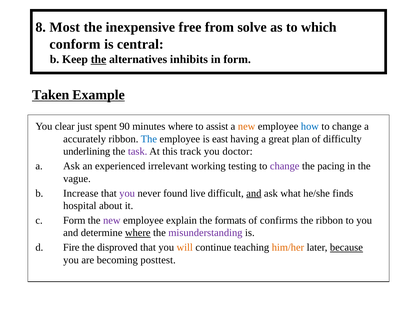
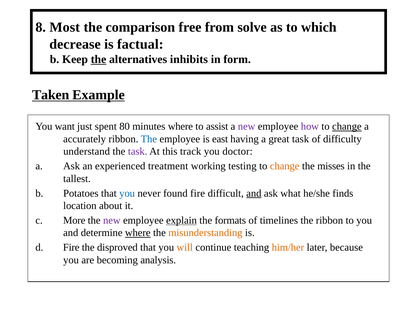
inexpensive: inexpensive -> comparison
conform: conform -> decrease
central: central -> factual
clear: clear -> want
90: 90 -> 80
new at (247, 126) colour: orange -> purple
how colour: blue -> purple
change at (347, 126) underline: none -> present
great plan: plan -> task
underlining: underlining -> understand
irrelevant: irrelevant -> treatment
change at (285, 166) colour: purple -> orange
pacing: pacing -> misses
vague: vague -> tallest
Increase: Increase -> Potatoes
you at (127, 193) colour: purple -> blue
found live: live -> fire
hospital: hospital -> location
Form at (74, 220): Form -> More
explain underline: none -> present
confirms: confirms -> timelines
misunderstanding colour: purple -> orange
because underline: present -> none
posttest: posttest -> analysis
